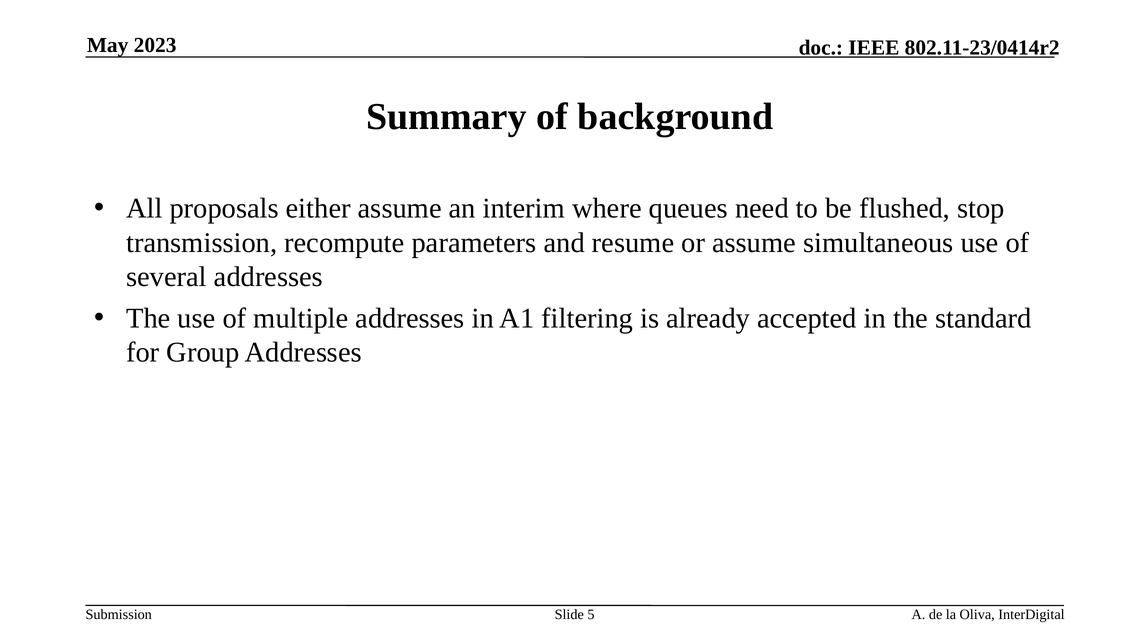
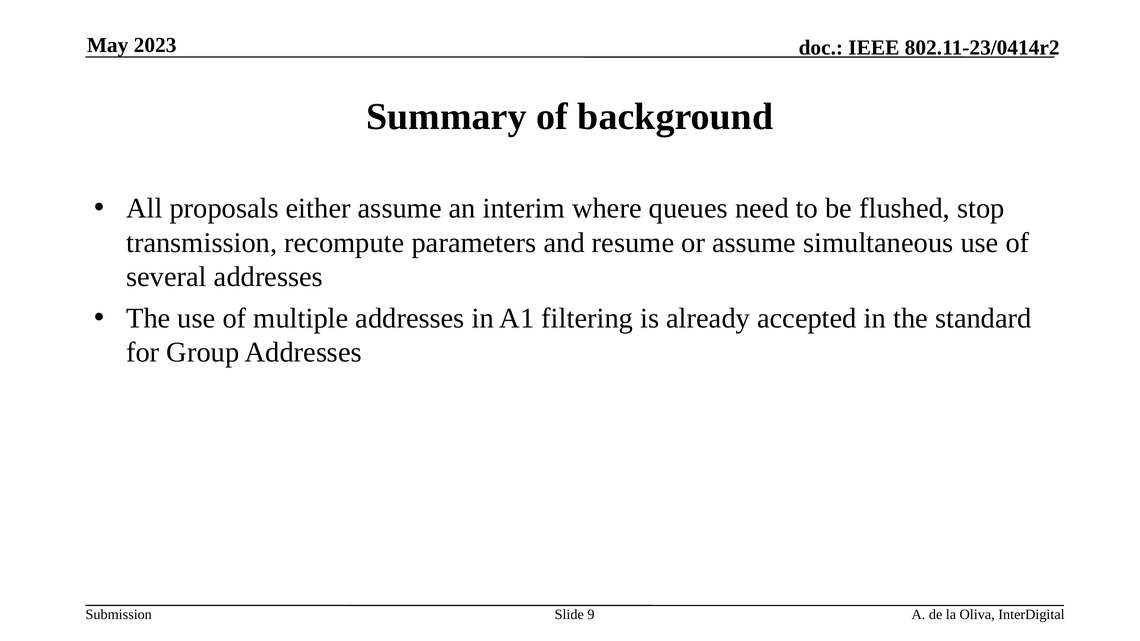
5: 5 -> 9
